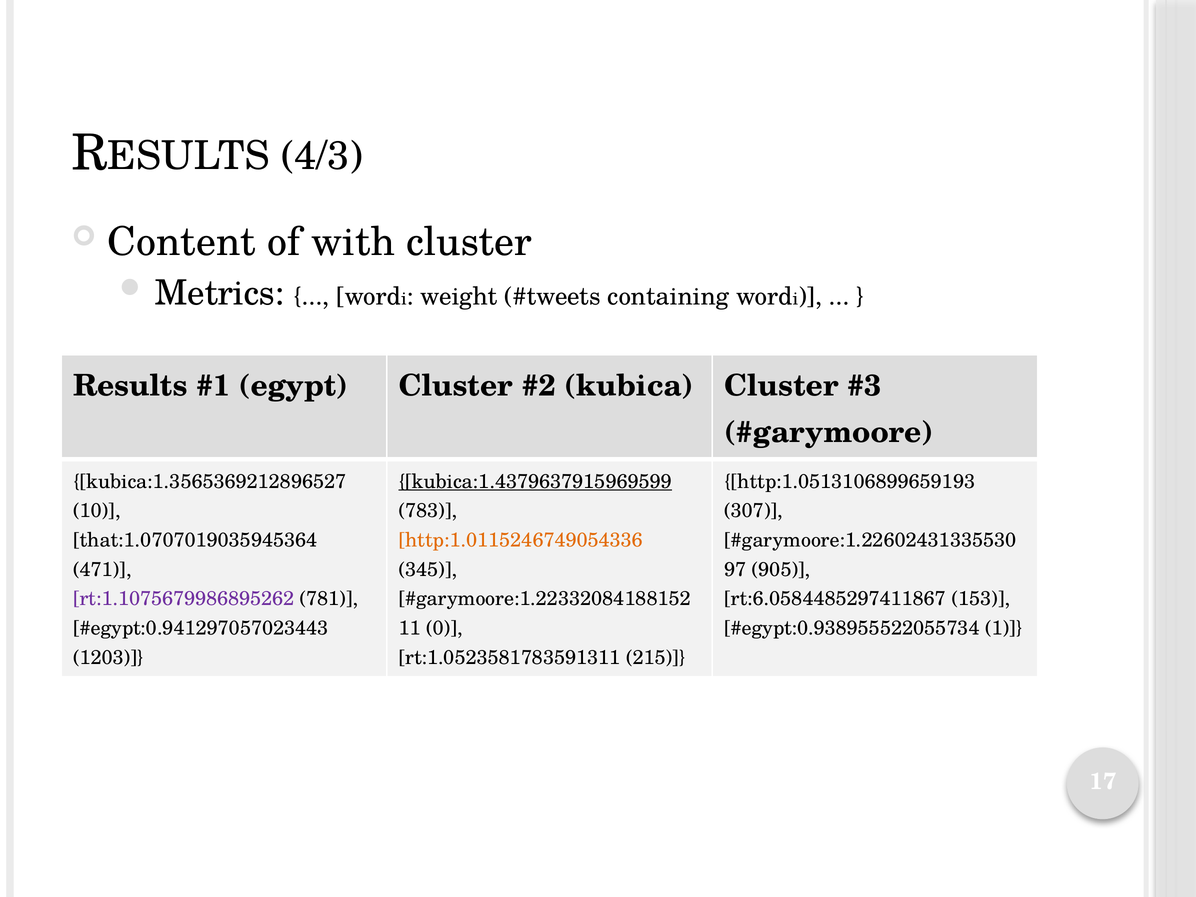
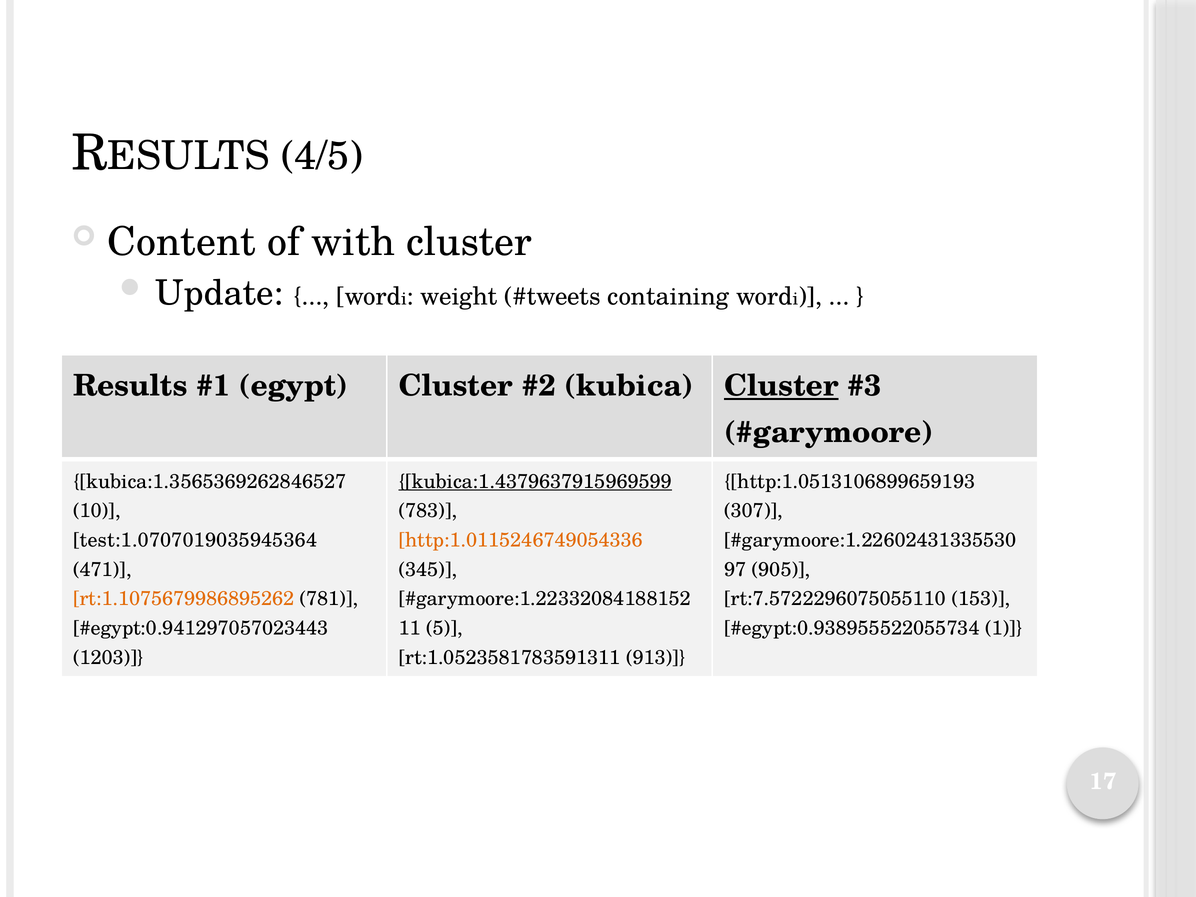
4/3: 4/3 -> 4/5
Metrics: Metrics -> Update
Cluster at (781, 386) underline: none -> present
kubica:1.3565369212896527: kubica:1.3565369212896527 -> kubica:1.3565369262846527
that:1.0707019035945364: that:1.0707019035945364 -> test:1.0707019035945364
rt:1.1075679986895262 colour: purple -> orange
rt:6.0584485297411867: rt:6.0584485297411867 -> rt:7.5722296075055110
0: 0 -> 5
215: 215 -> 913
